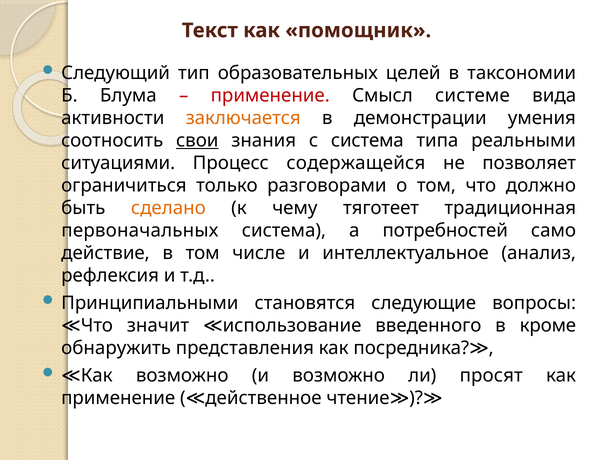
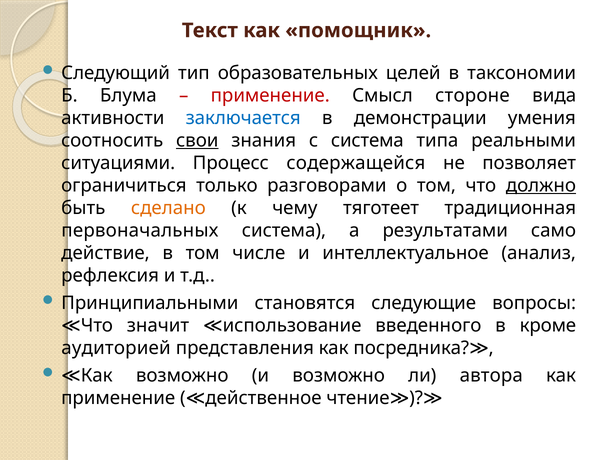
системе: системе -> стороне
заключается colour: orange -> blue
должно underline: none -> present
потребностей: потребностей -> результатами
обнаружить: обнаружить -> аудиторией
просят: просят -> автора
